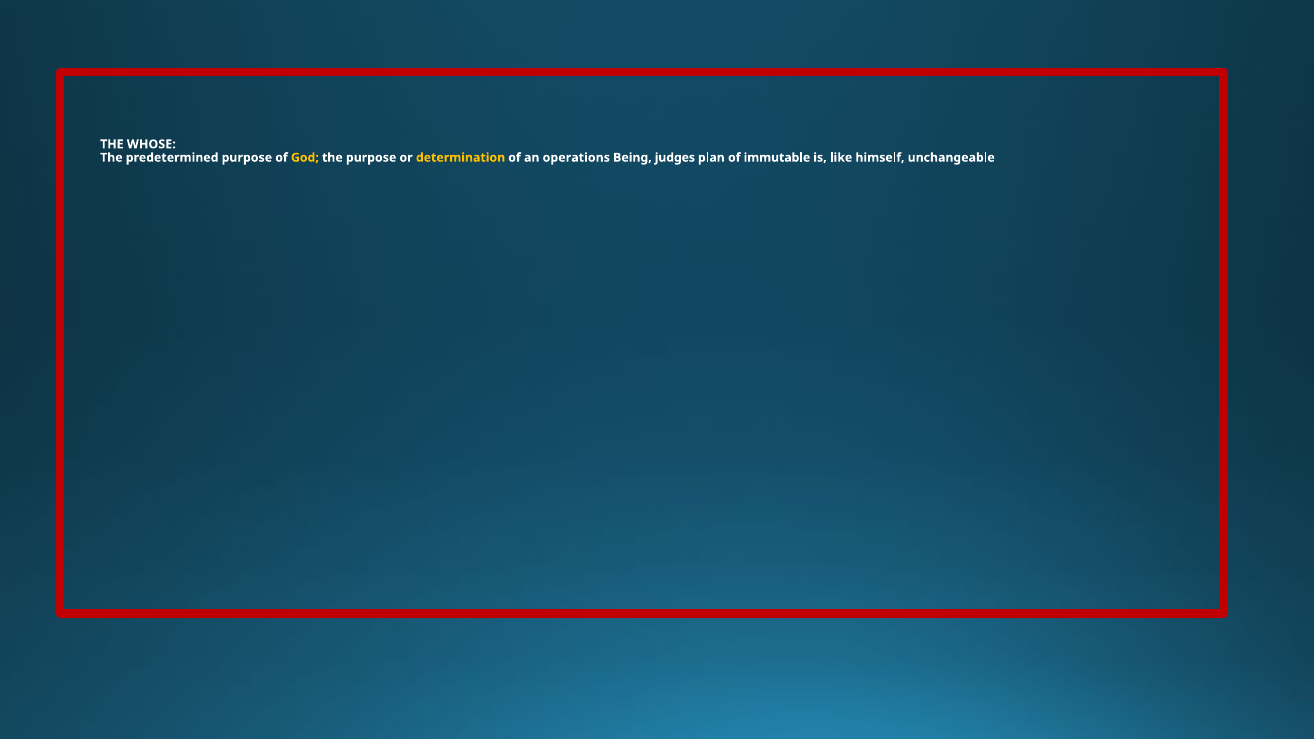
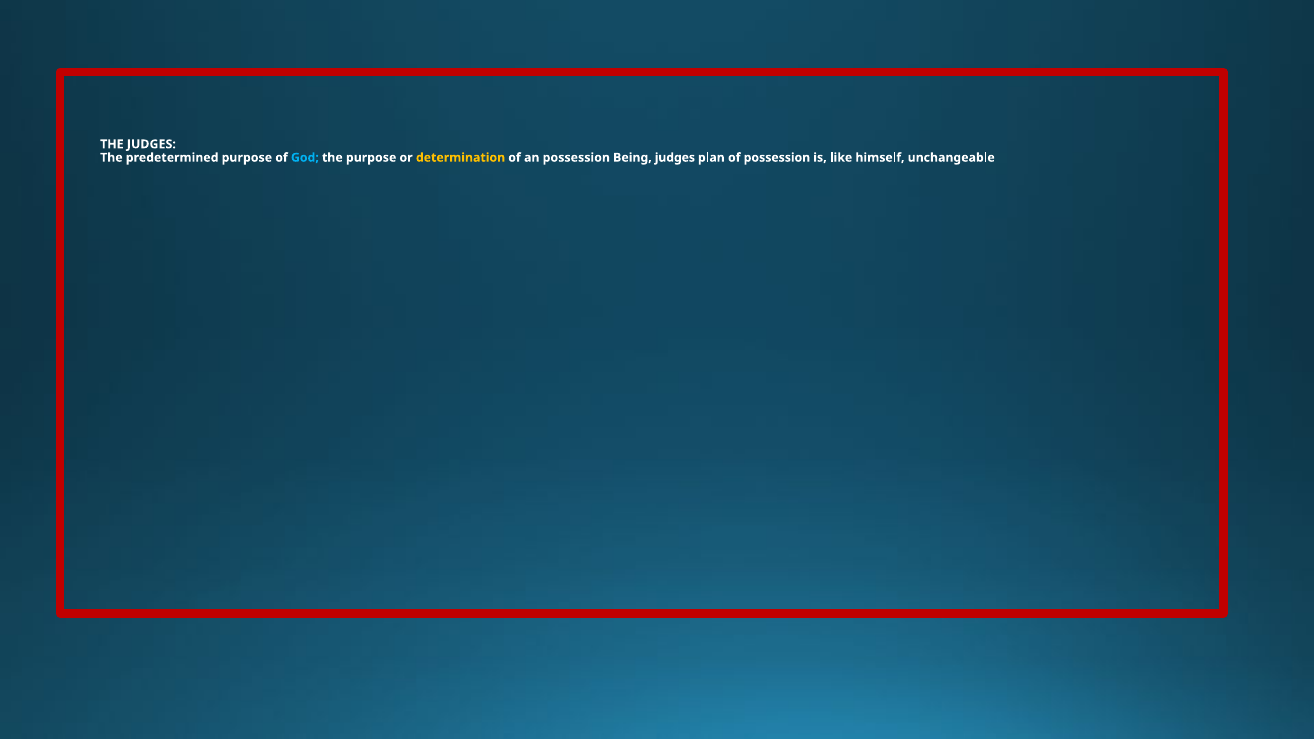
THE WHOSE: WHOSE -> JUDGES
God colour: yellow -> light blue
an operations: operations -> possession
of immutable: immutable -> possession
